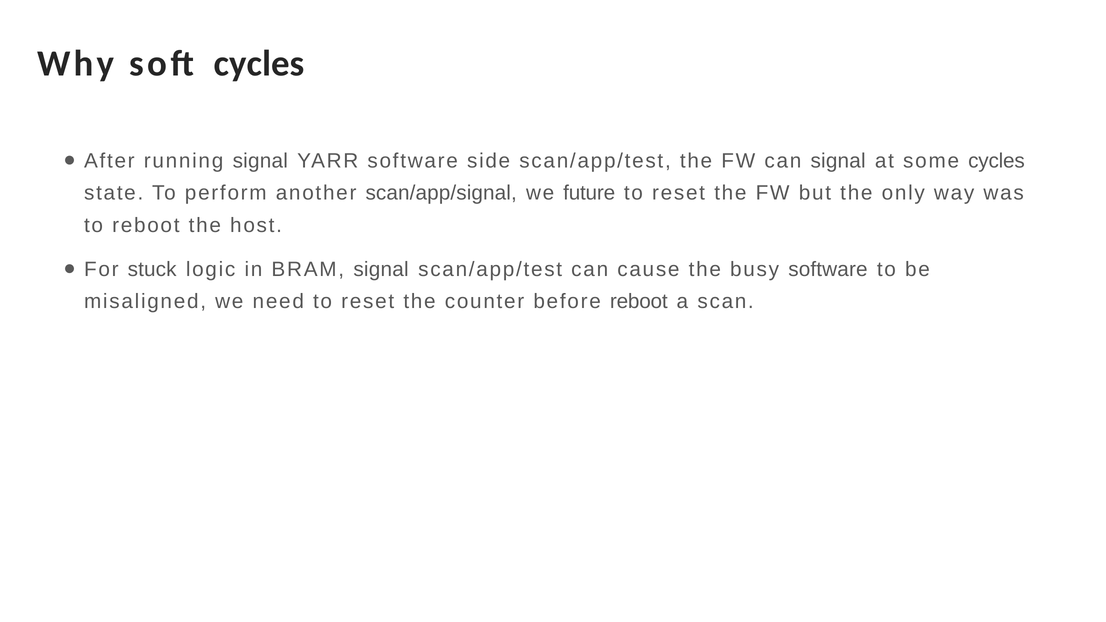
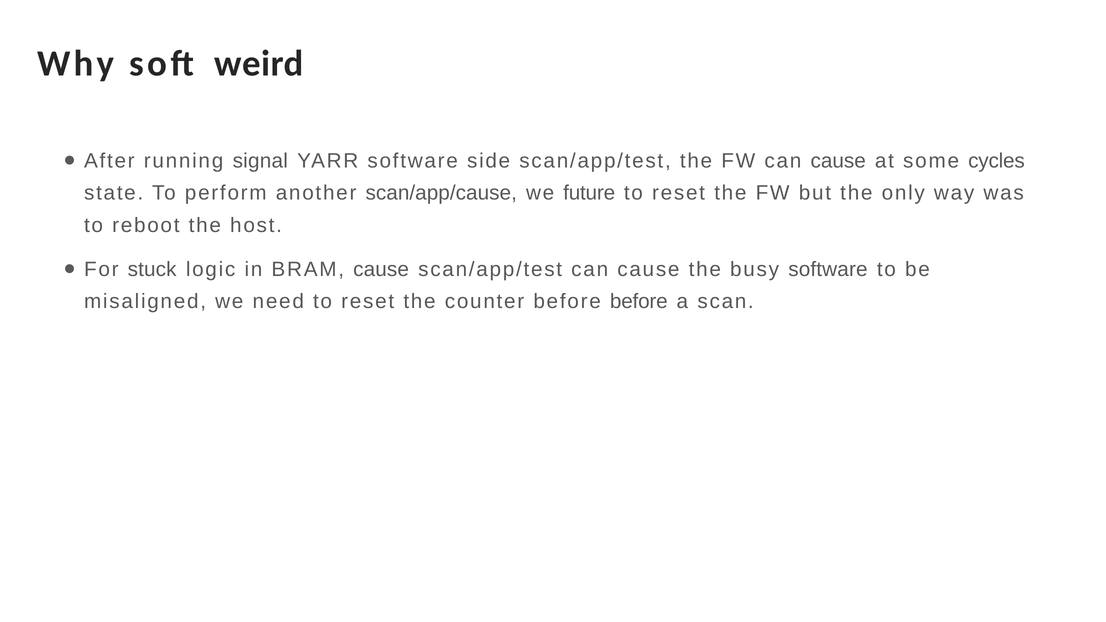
soft cycles: cycles -> weird
FW can signal: signal -> cause
scan/app/signal: scan/app/signal -> scan/app/cause
BRAM signal: signal -> cause
before reboot: reboot -> before
